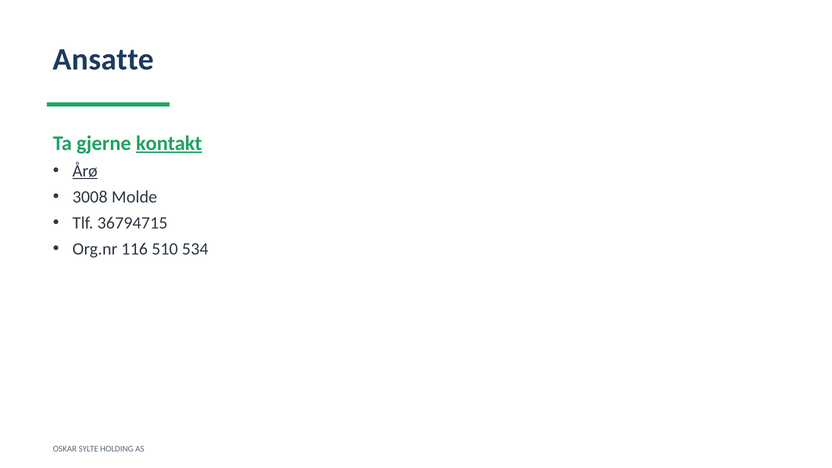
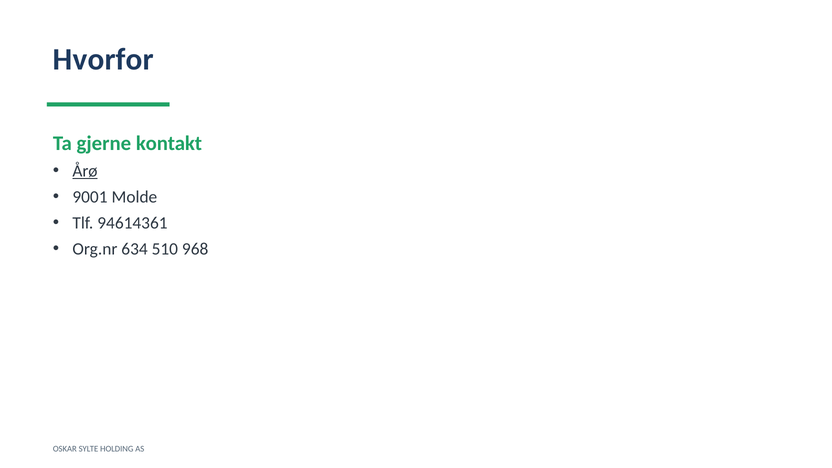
Ansatte: Ansatte -> Hvorfor
kontakt underline: present -> none
3008: 3008 -> 9001
36794715: 36794715 -> 94614361
116: 116 -> 634
534: 534 -> 968
